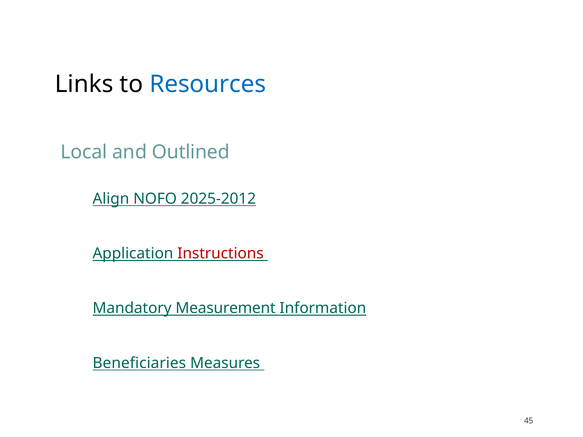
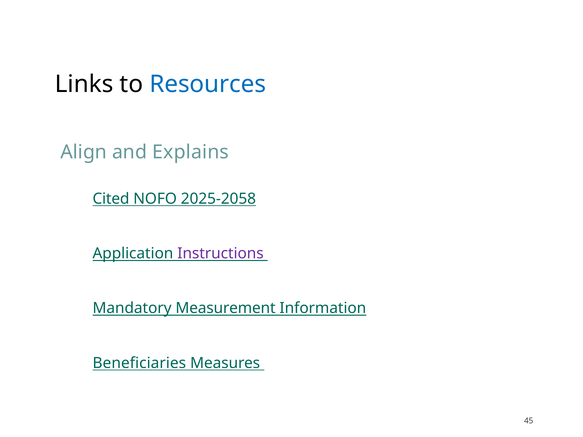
Local: Local -> Align
Outlined: Outlined -> Explains
Align: Align -> Cited
2025-2012: 2025-2012 -> 2025-2058
Instructions colour: red -> purple
